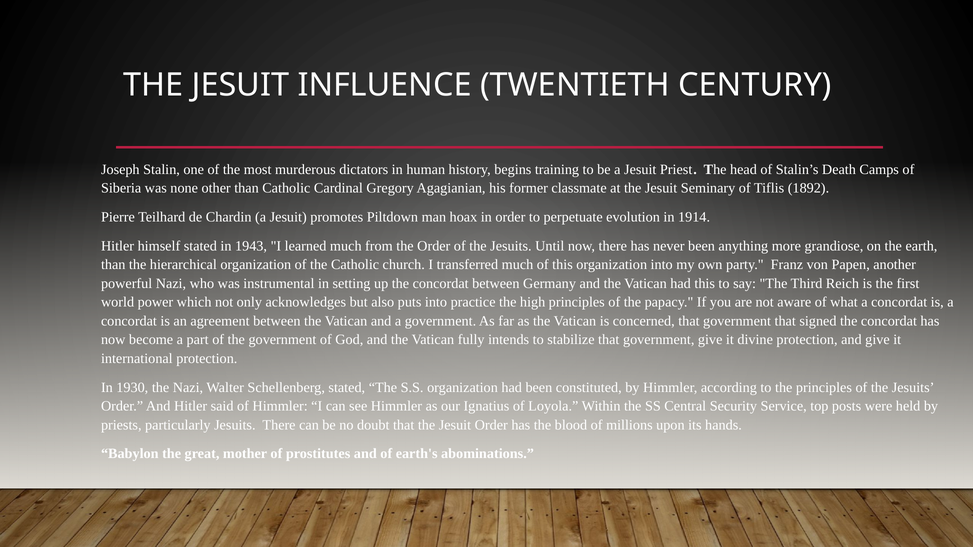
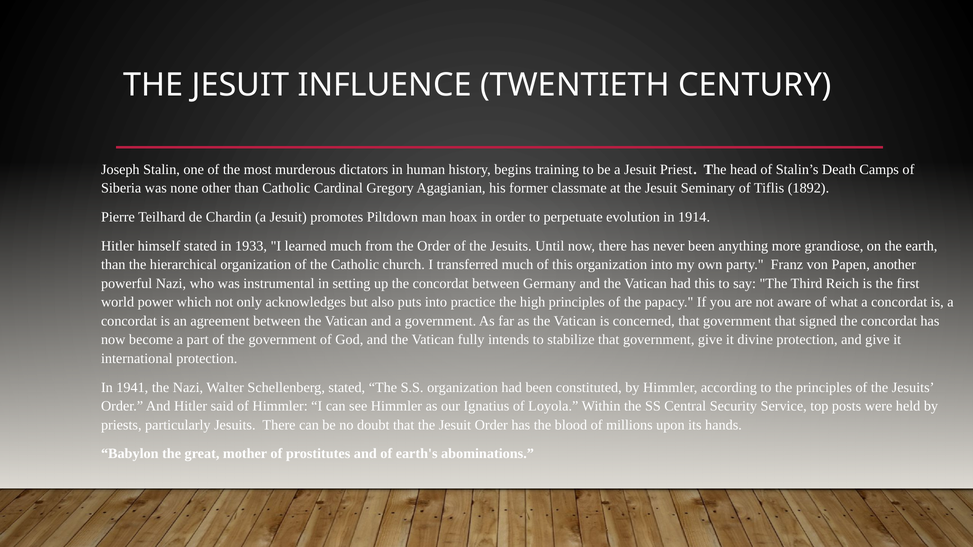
1943: 1943 -> 1933
1930: 1930 -> 1941
